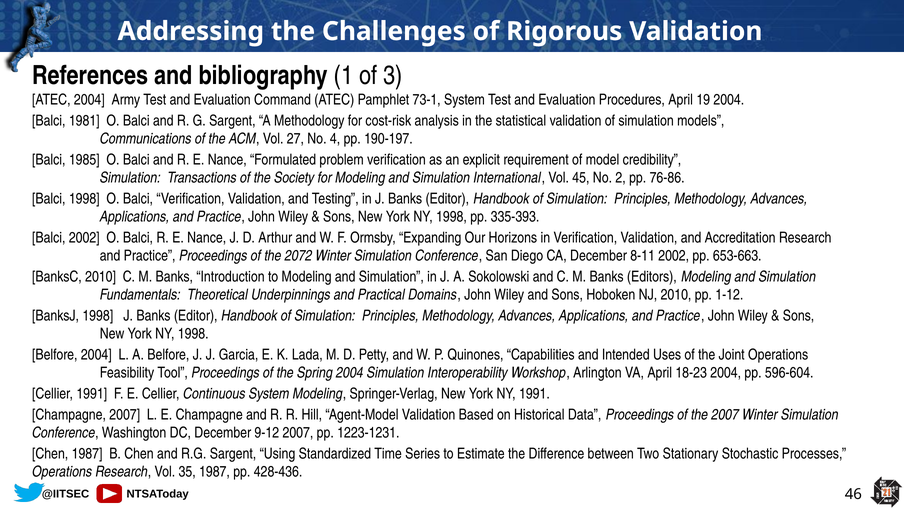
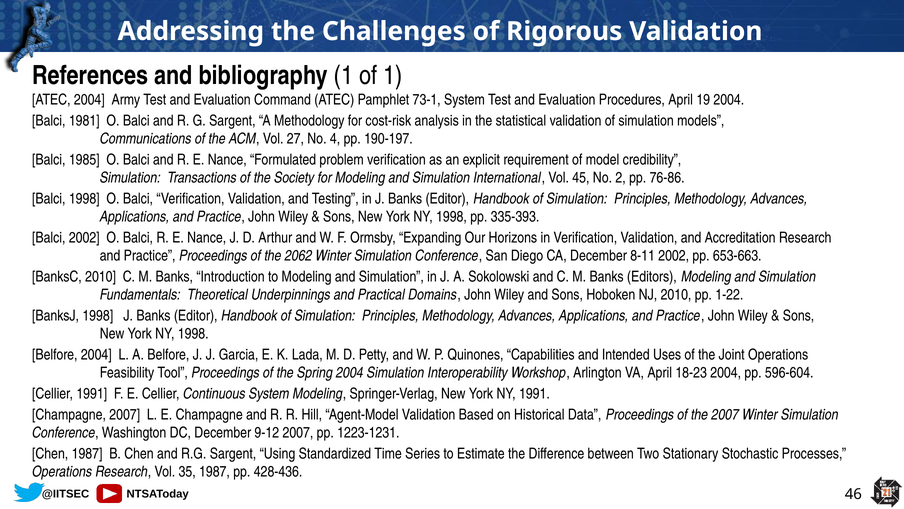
of 3: 3 -> 1
2072: 2072 -> 2062
1-12: 1-12 -> 1-22
